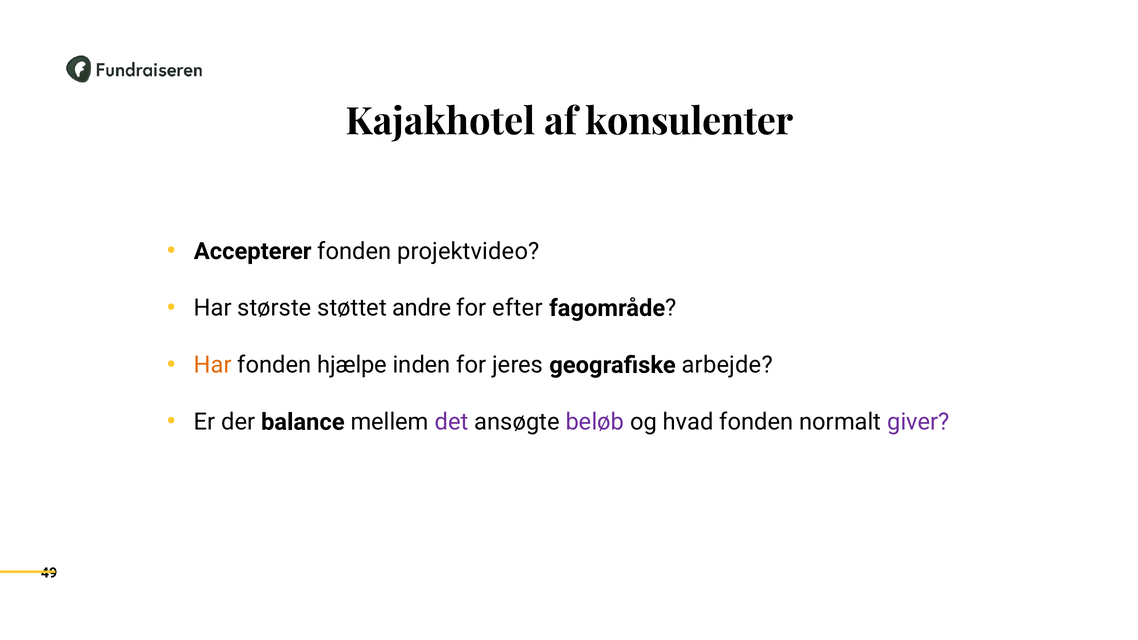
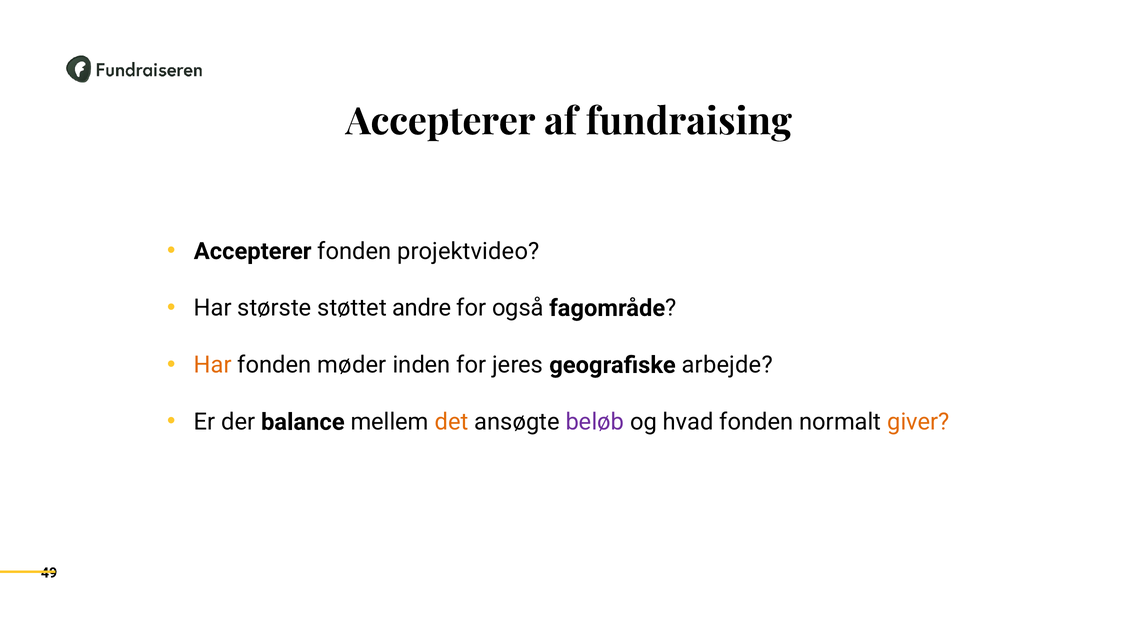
Kajakhotel at (440, 122): Kajakhotel -> Accepterer
konsulenter: konsulenter -> fundraising
efter: efter -> også
hjælpe: hjælpe -> møder
det colour: purple -> orange
giver colour: purple -> orange
